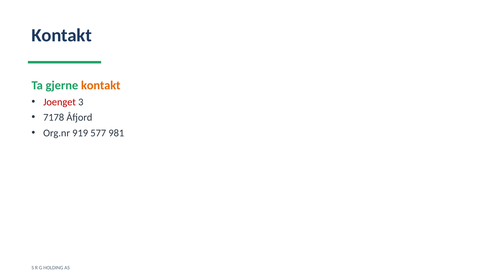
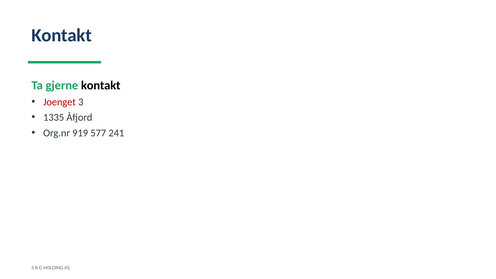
kontakt at (101, 85) colour: orange -> black
7178: 7178 -> 1335
981: 981 -> 241
